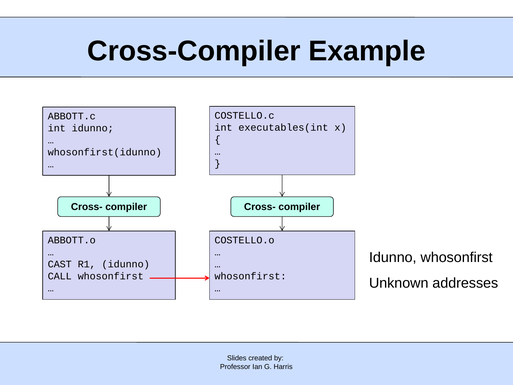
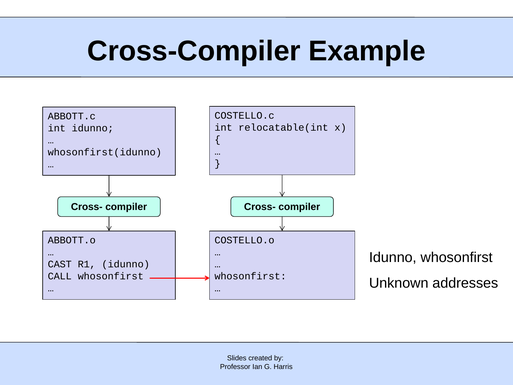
executables(int: executables(int -> relocatable(int
